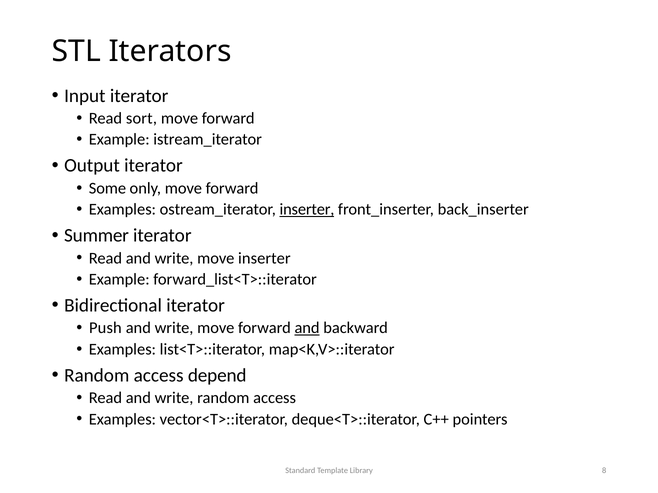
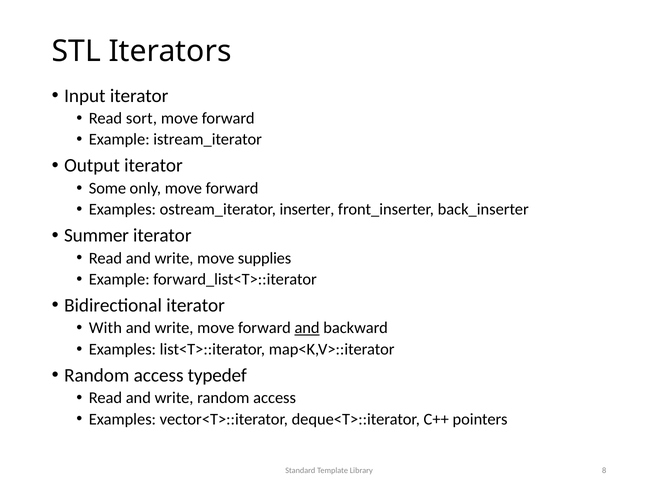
inserter at (307, 210) underline: present -> none
move inserter: inserter -> supplies
Push: Push -> With
depend: depend -> typedef
